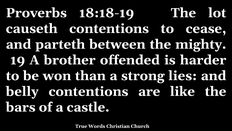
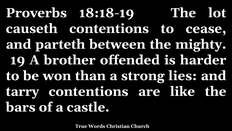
belly: belly -> tarry
